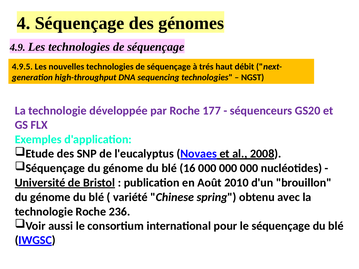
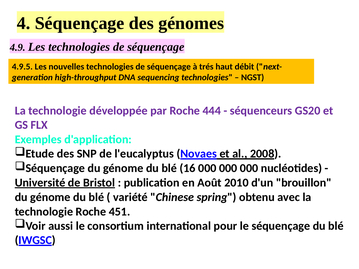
177: 177 -> 444
236: 236 -> 451
